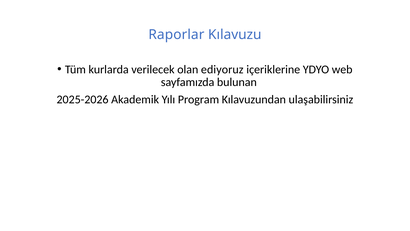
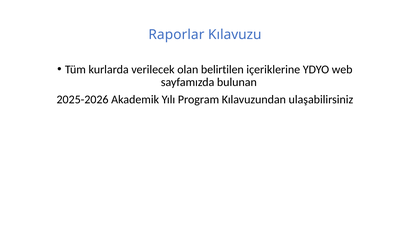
ediyoruz: ediyoruz -> belirtilen
